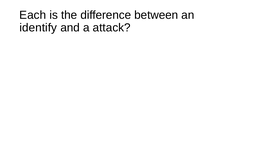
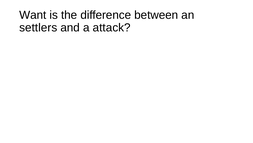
Each: Each -> Want
identify: identify -> settlers
